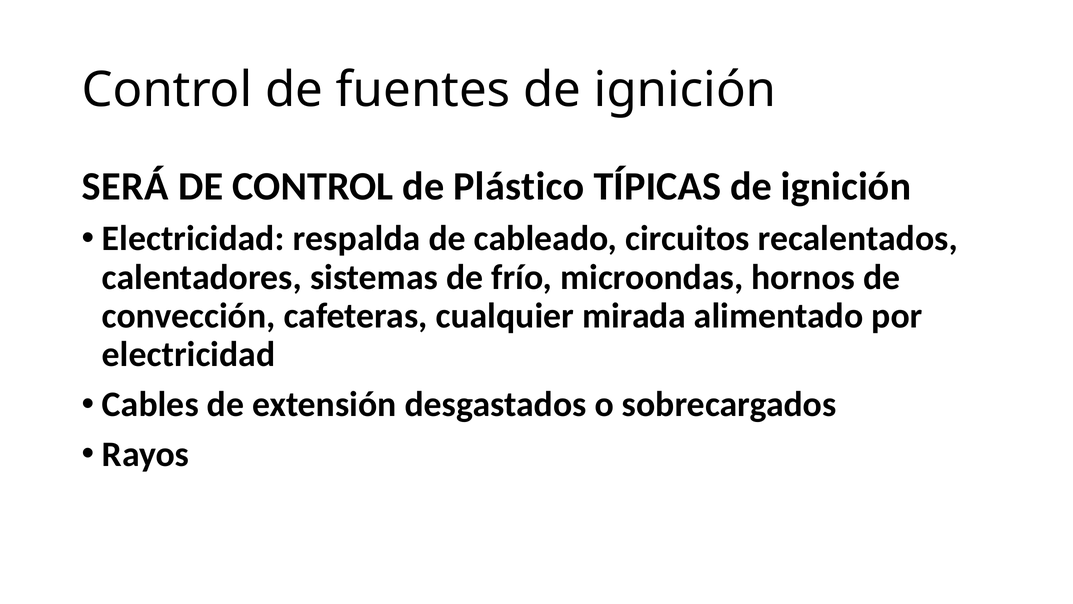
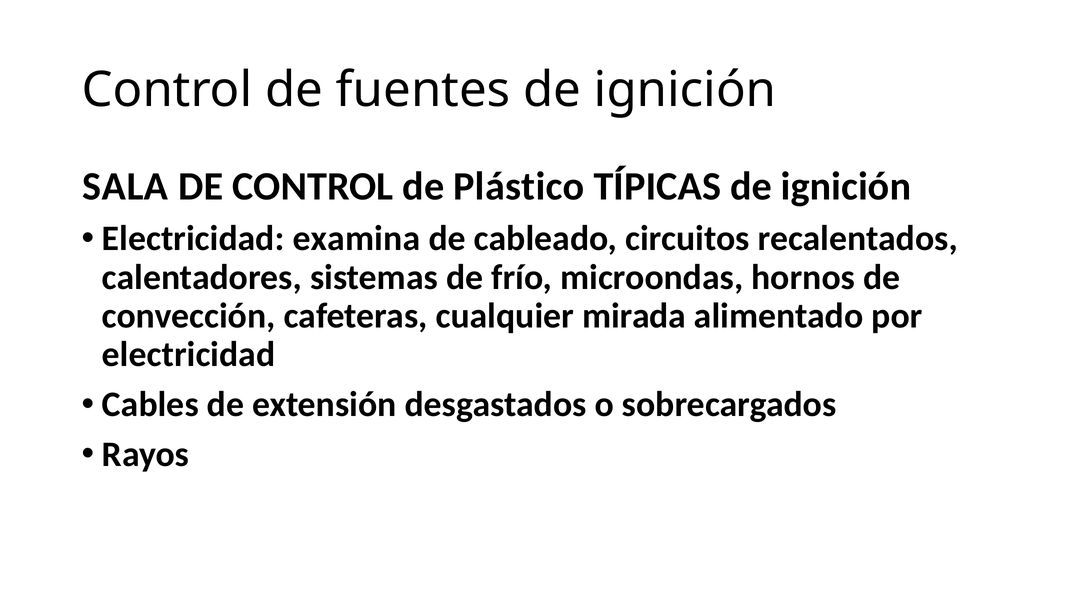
SERÁ: SERÁ -> SALA
respalda: respalda -> examina
